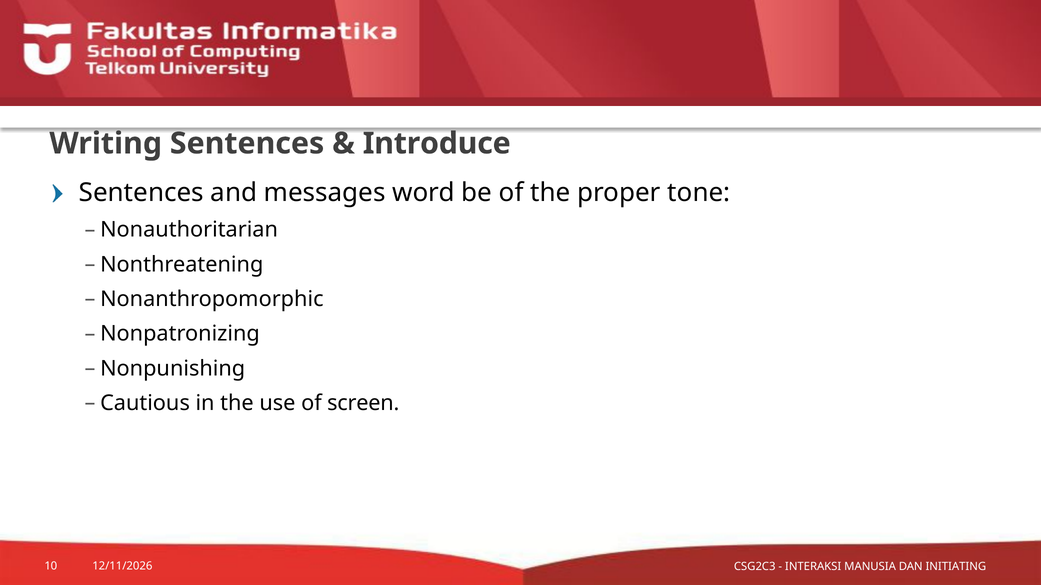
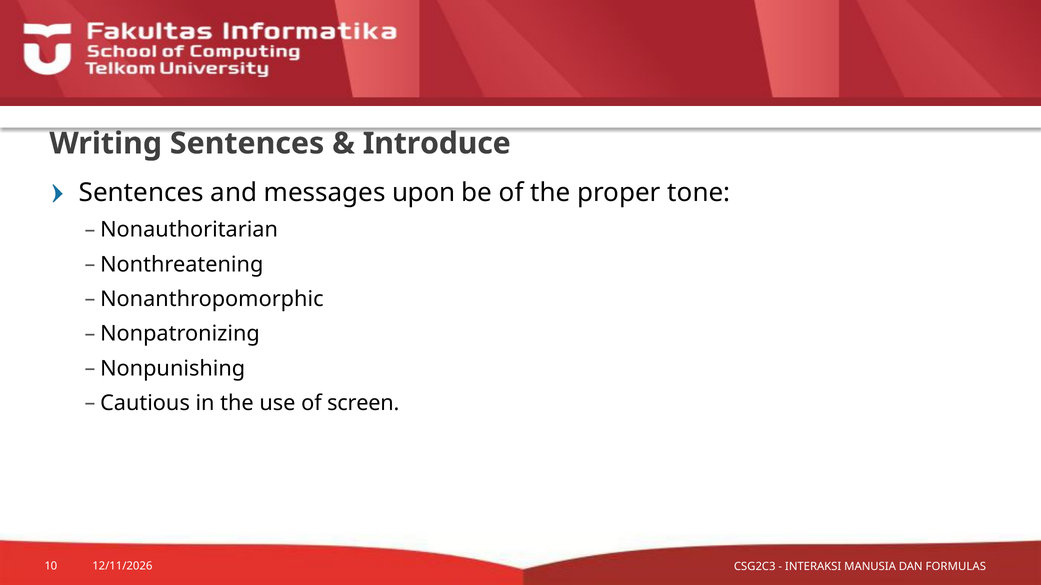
word: word -> upon
INITIATING: INITIATING -> FORMULAS
